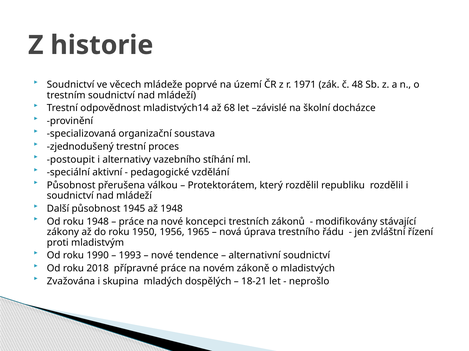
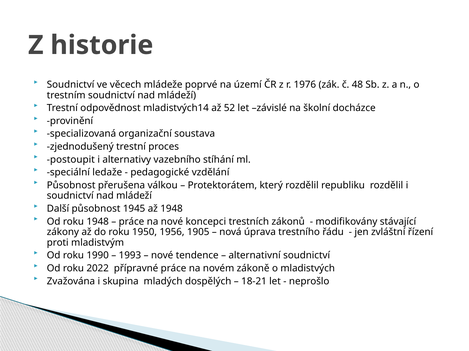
1971: 1971 -> 1976
68: 68 -> 52
aktivní: aktivní -> ledaže
1965: 1965 -> 1905
2018: 2018 -> 2022
